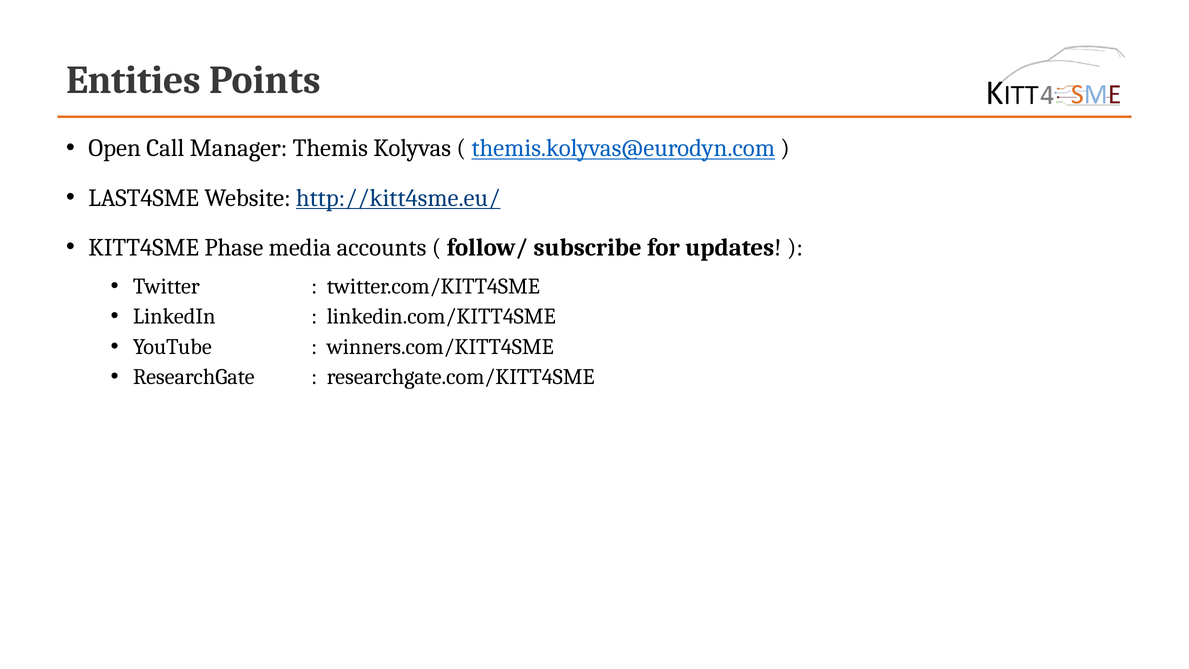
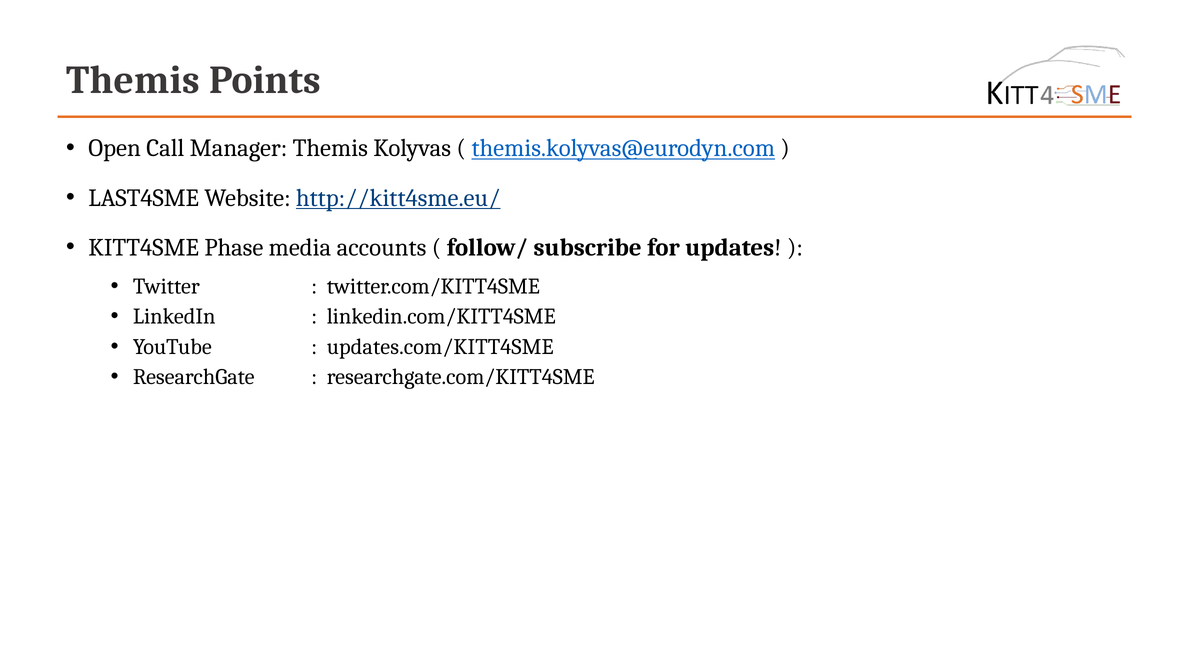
Entities at (133, 80): Entities -> Themis
winners.com/KITT4SME: winners.com/KITT4SME -> updates.com/KITT4SME
